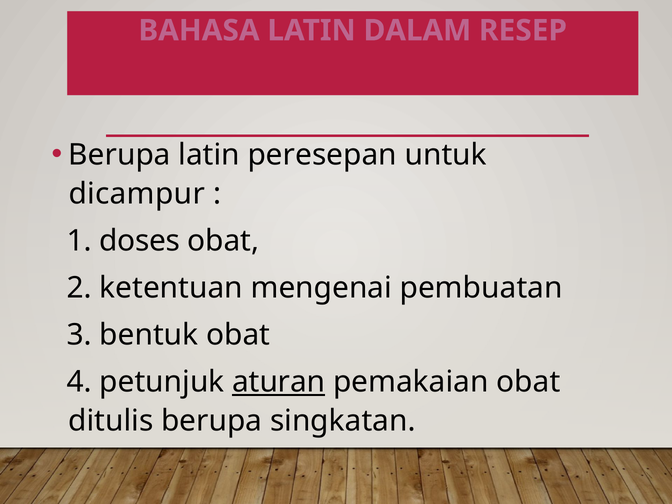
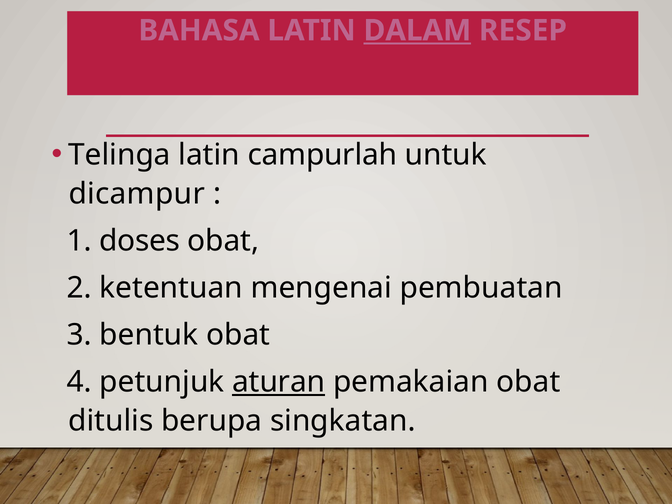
DALAM underline: none -> present
Berupa at (120, 155): Berupa -> Telinga
peresepan: peresepan -> campurlah
